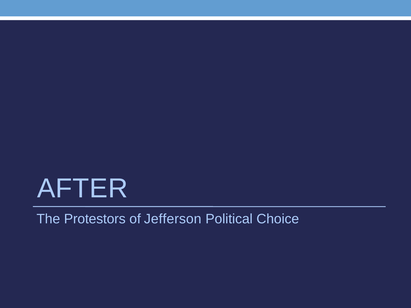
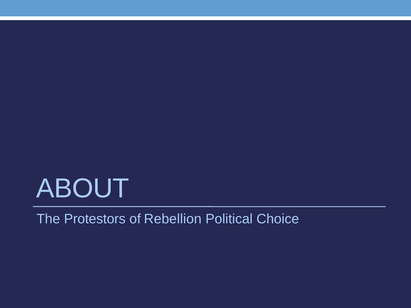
AFTER: AFTER -> ABOUT
Jefferson: Jefferson -> Rebellion
